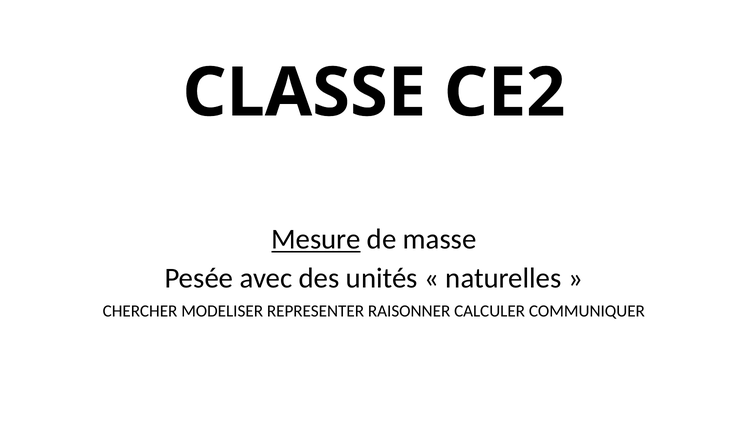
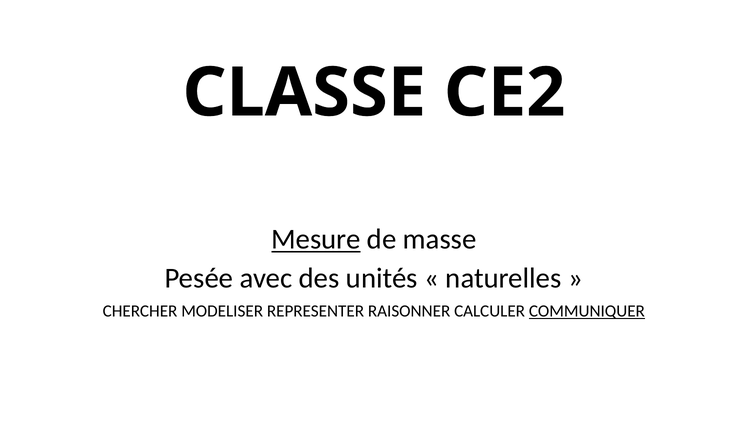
COMMUNIQUER underline: none -> present
